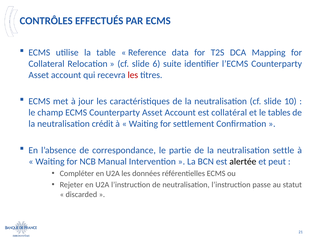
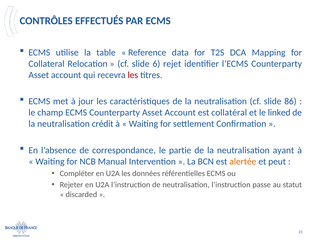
suite: suite -> rejet
10: 10 -> 86
tables: tables -> linked
settle: settle -> ayant
alertée colour: black -> orange
